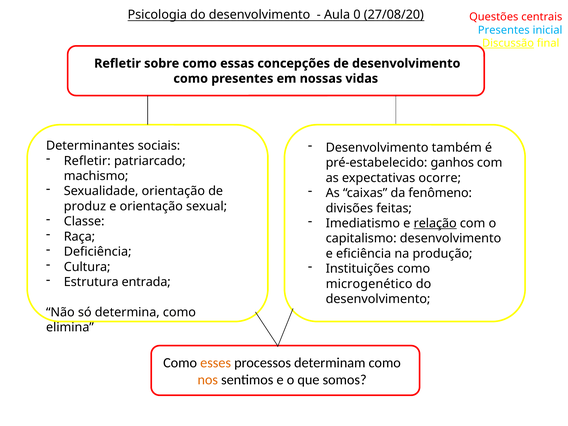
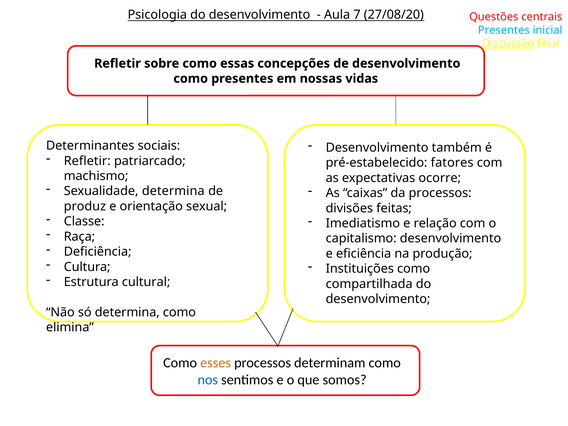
0: 0 -> 7
ganhos: ganhos -> fatores
Sexualidade orientação: orientação -> determina
da fenômeno: fenômeno -> processos
relação underline: present -> none
entrada: entrada -> cultural
microgenético: microgenético -> compartilhada
nos colour: orange -> blue
